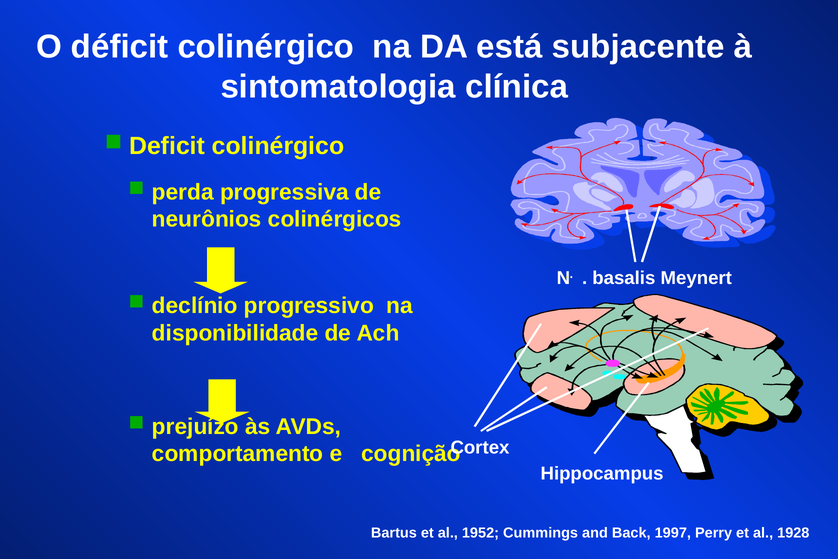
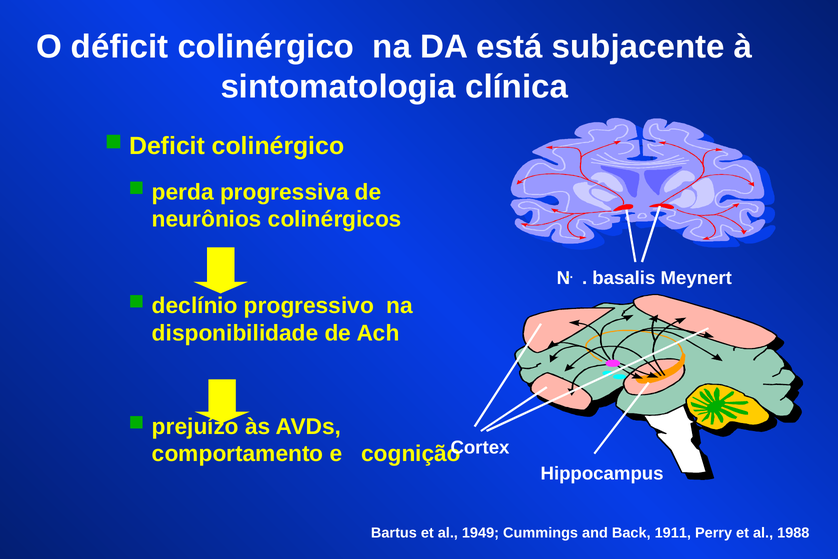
1952: 1952 -> 1949
1997: 1997 -> 1911
1928: 1928 -> 1988
